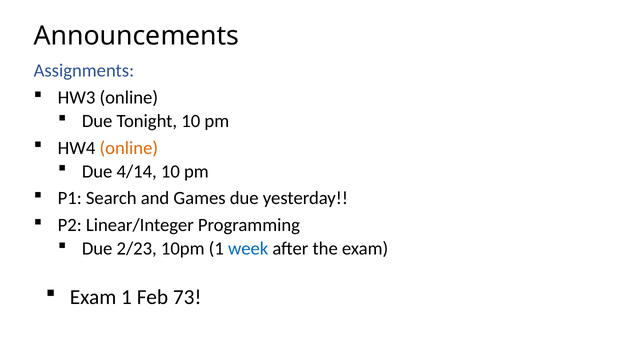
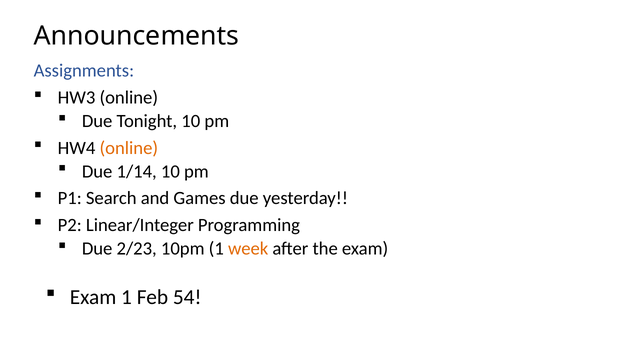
4/14: 4/14 -> 1/14
week colour: blue -> orange
73: 73 -> 54
